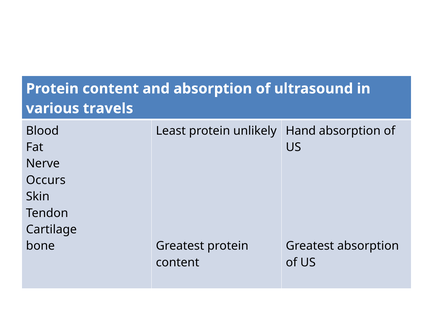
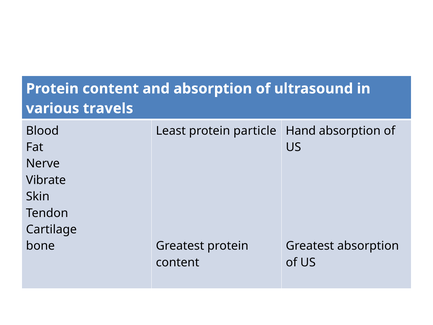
unlikely: unlikely -> particle
Occurs: Occurs -> Vibrate
